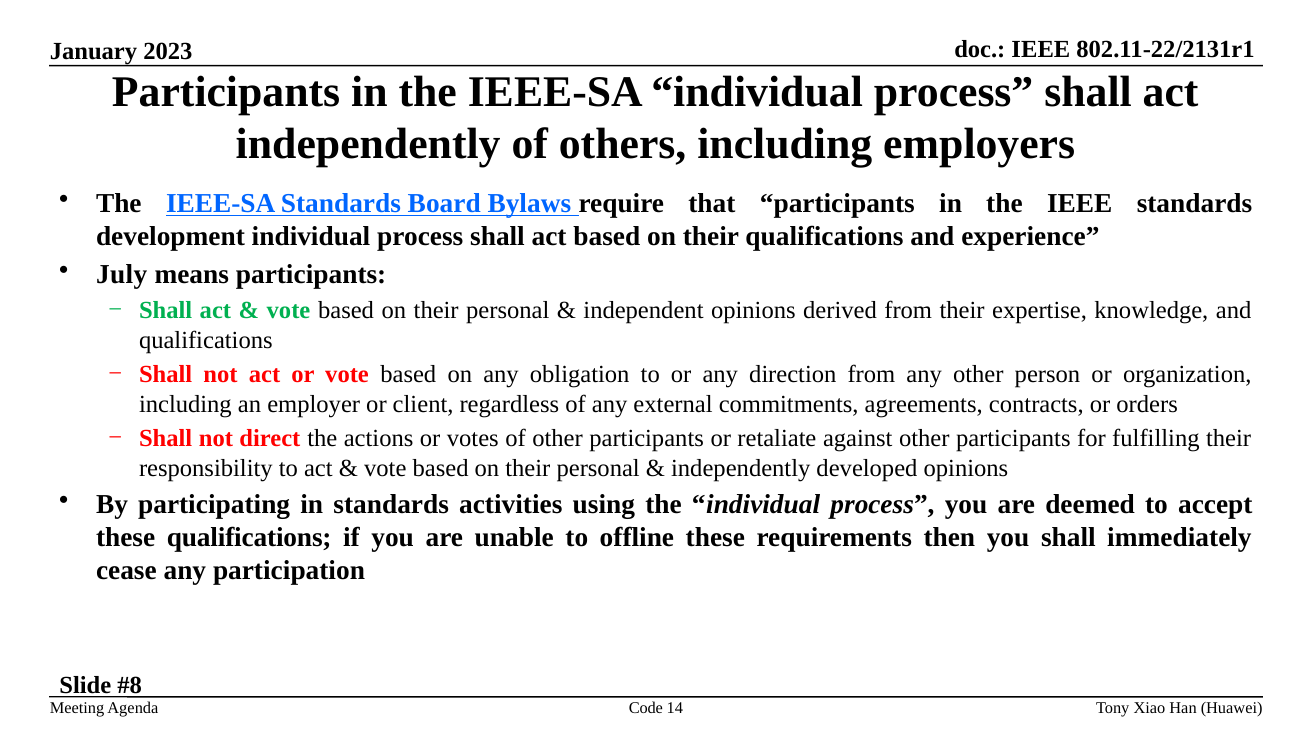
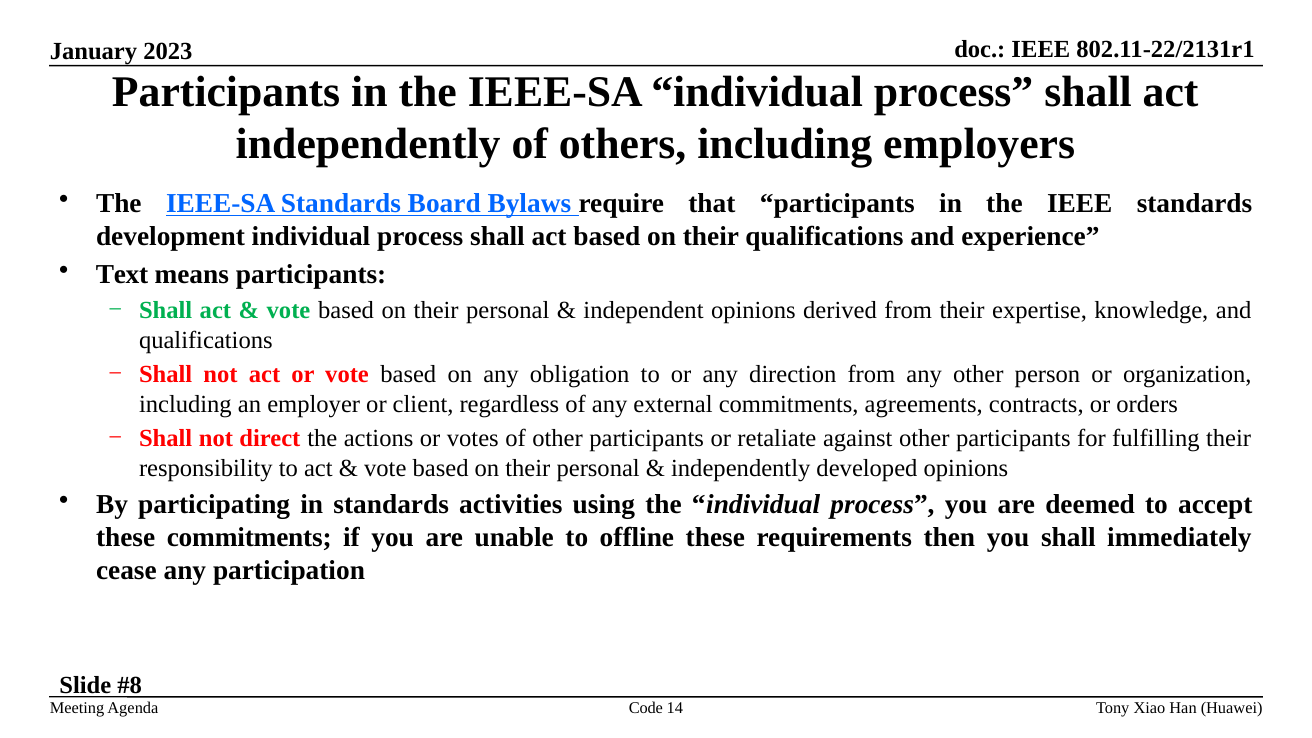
July: July -> Text
these qualifications: qualifications -> commitments
